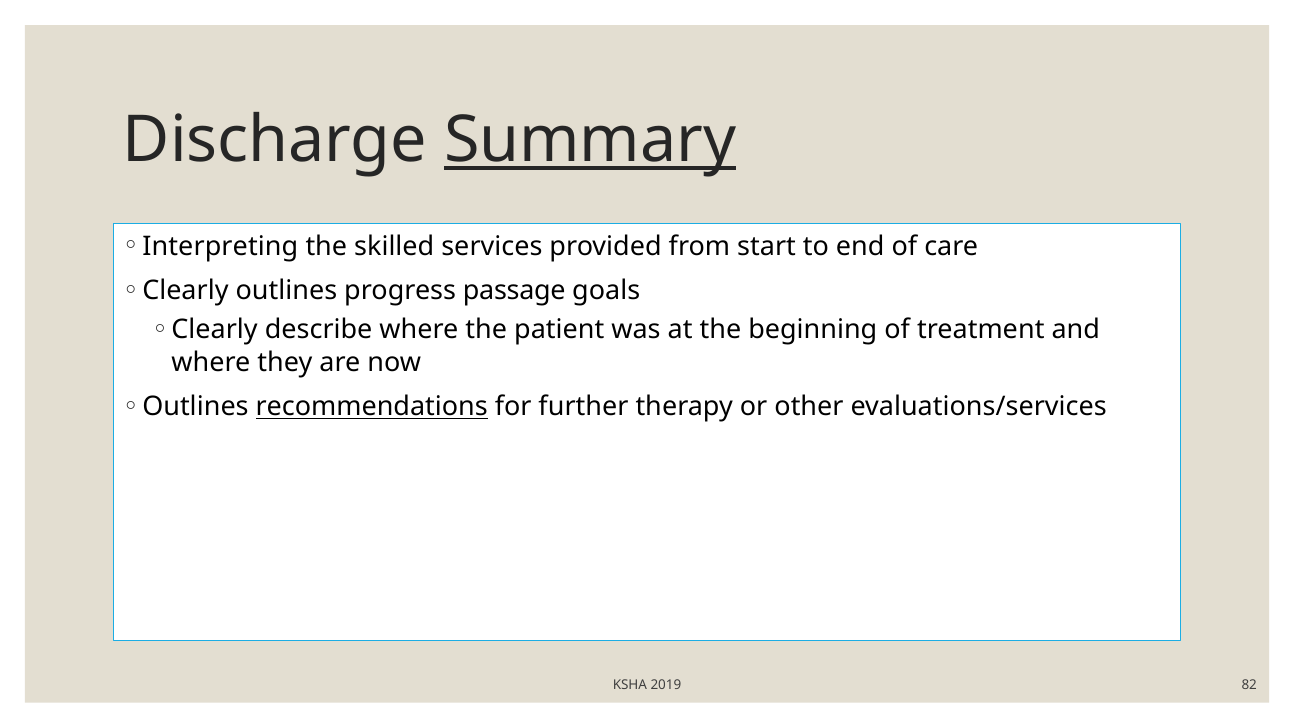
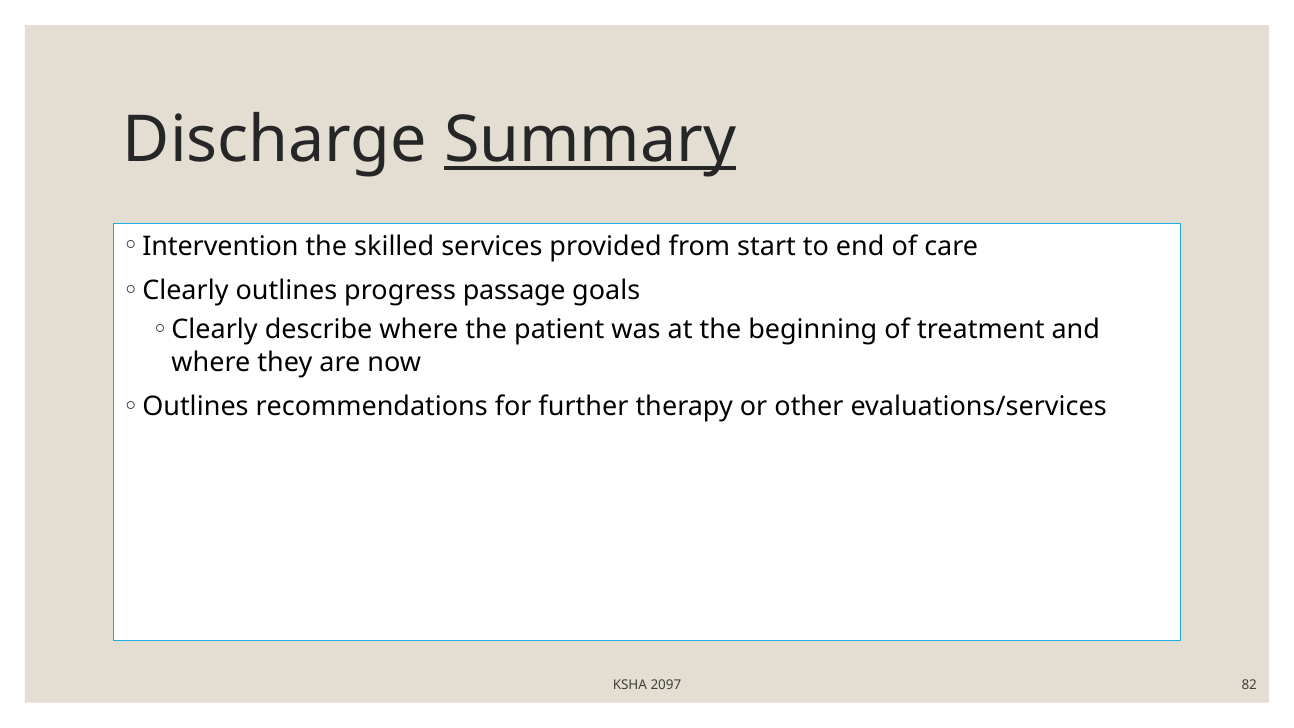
Interpreting: Interpreting -> Intervention
recommendations underline: present -> none
2019: 2019 -> 2097
